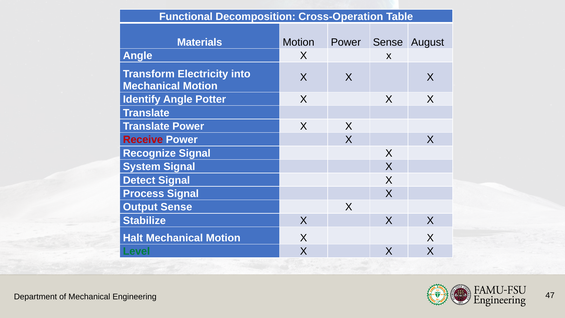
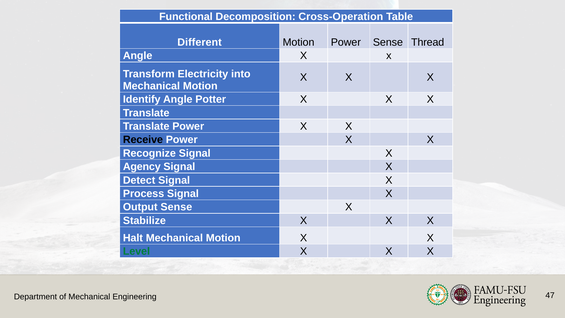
Materials: Materials -> Different
August: August -> Thread
Receive colour: red -> black
System: System -> Agency
